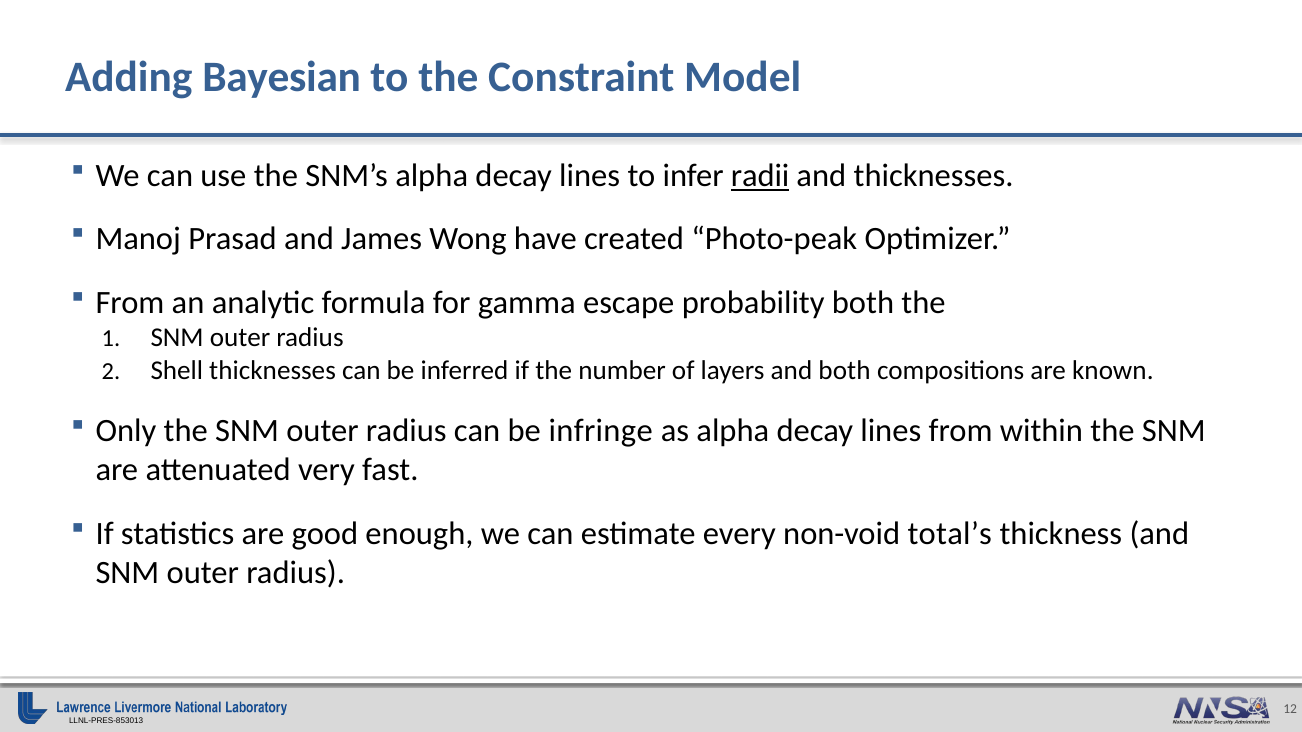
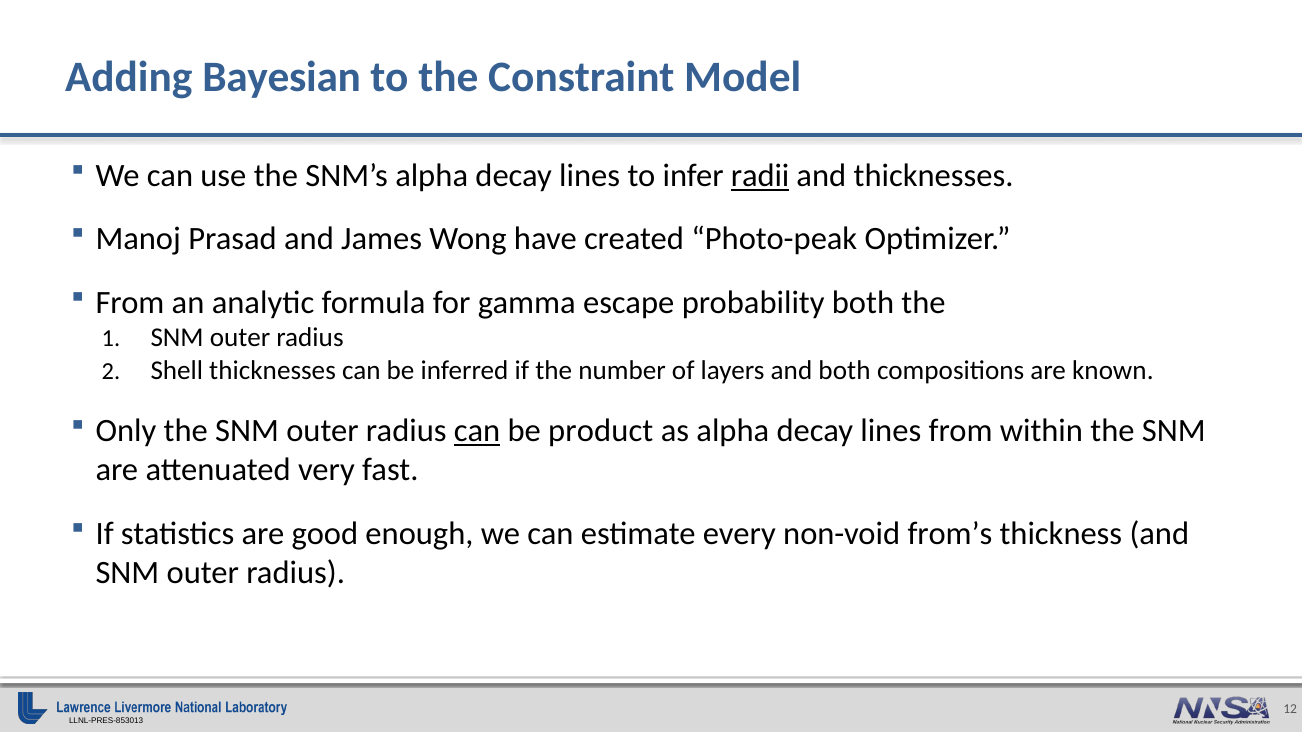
can at (477, 431) underline: none -> present
infringe: infringe -> product
total’s: total’s -> from’s
